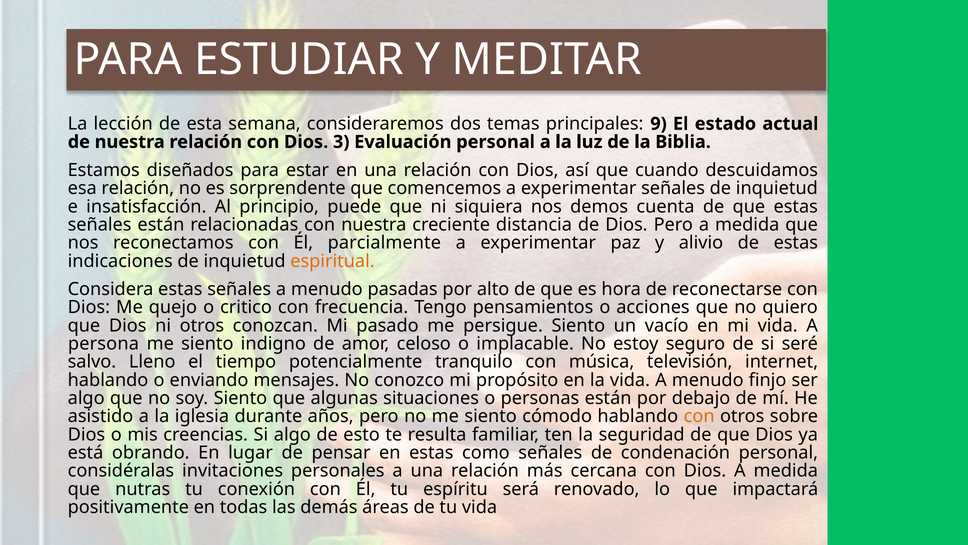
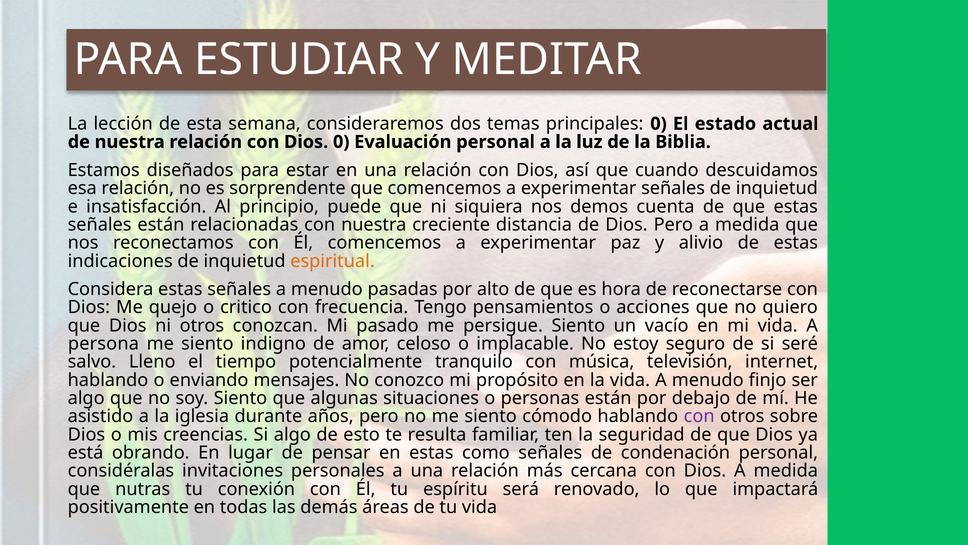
principales 9: 9 -> 0
Dios 3: 3 -> 0
Él parcialmente: parcialmente -> comencemos
con at (699, 416) colour: orange -> purple
